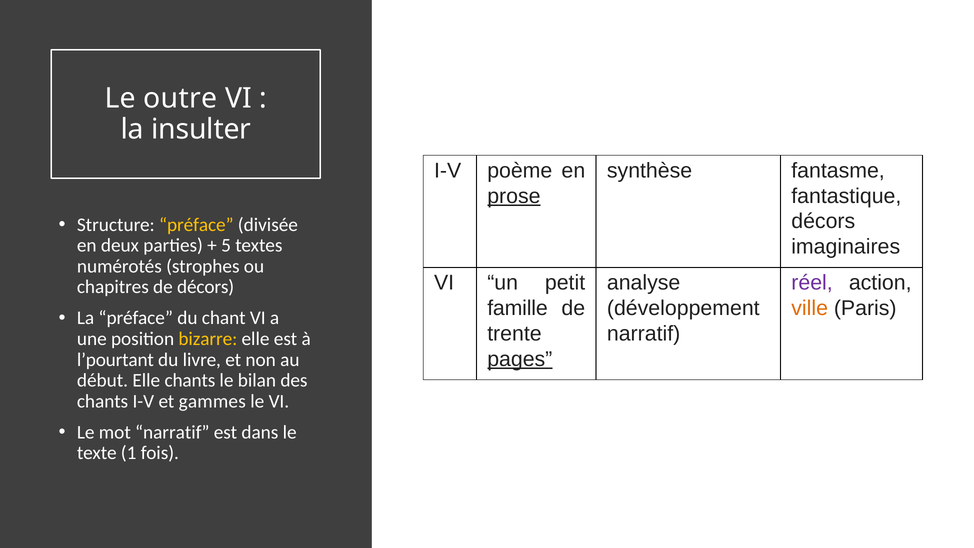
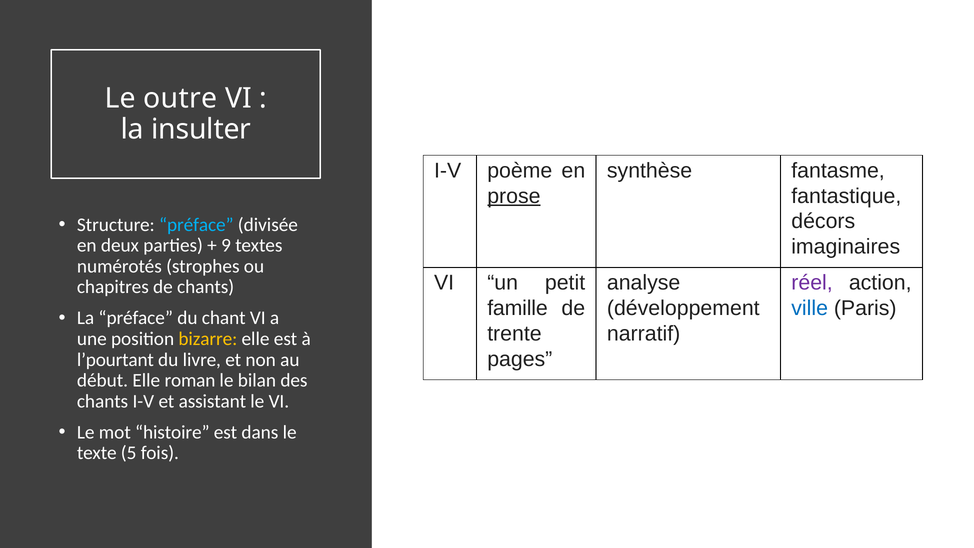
préface at (196, 225) colour: yellow -> light blue
5: 5 -> 9
de décors: décors -> chants
ville colour: orange -> blue
pages underline: present -> none
Elle chants: chants -> roman
gammes: gammes -> assistant
mot narratif: narratif -> histoire
1: 1 -> 5
